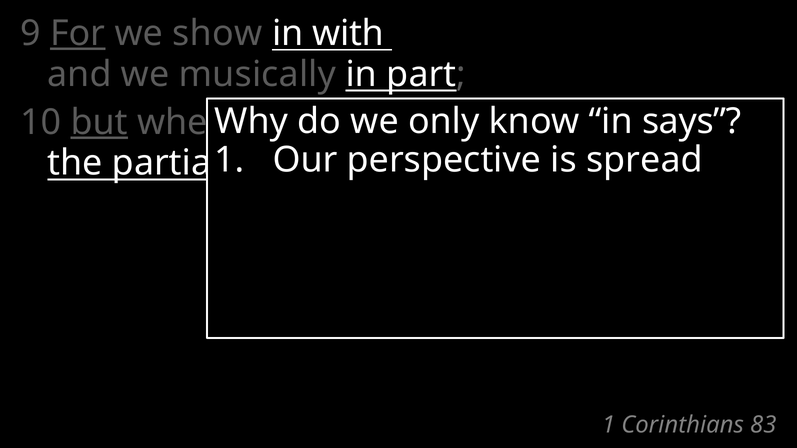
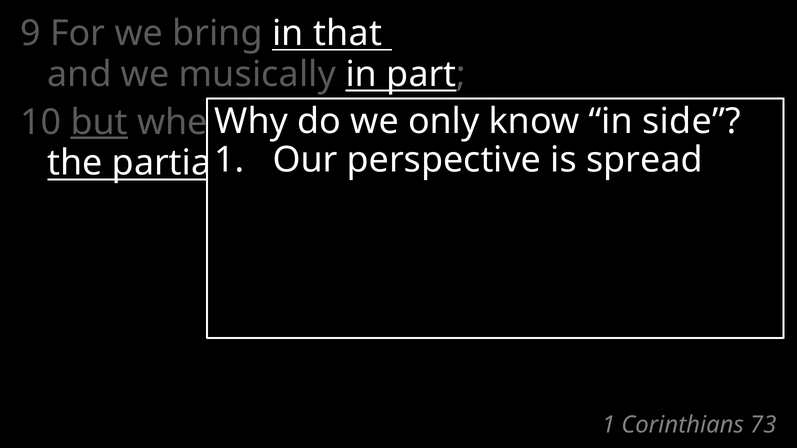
For underline: present -> none
show: show -> bring
with: with -> that
says: says -> side
83: 83 -> 73
